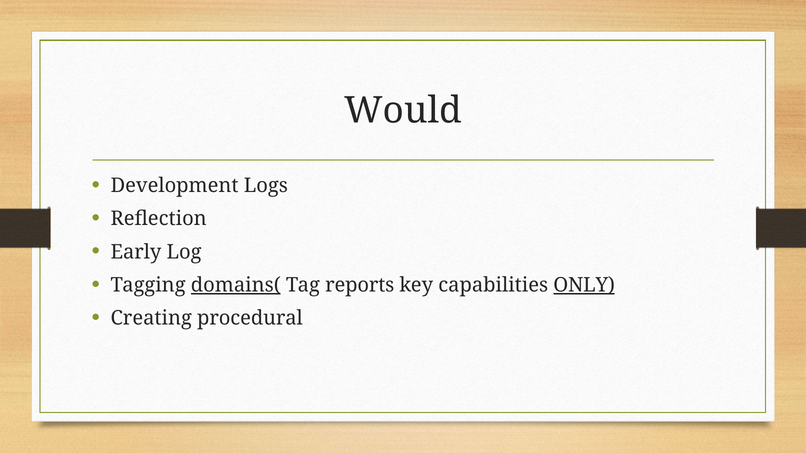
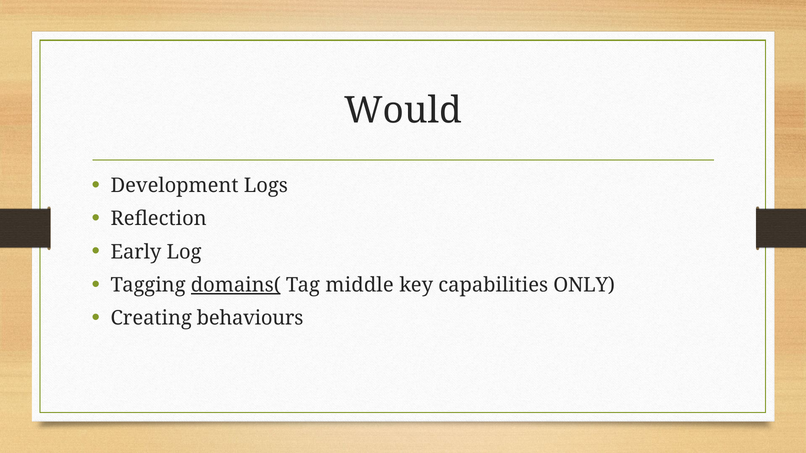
reports: reports -> middle
ONLY underline: present -> none
procedural: procedural -> behaviours
